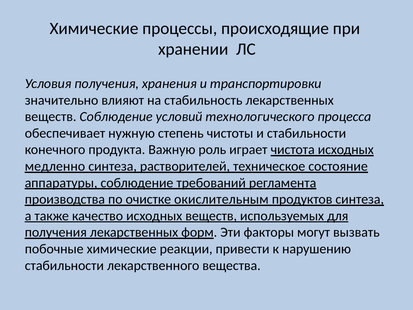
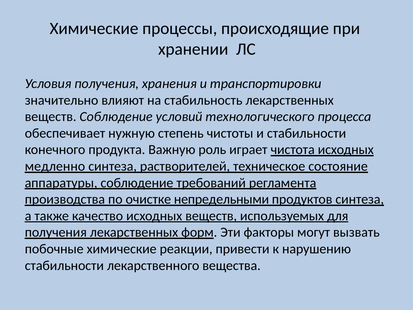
окислительным: окислительным -> непредельными
